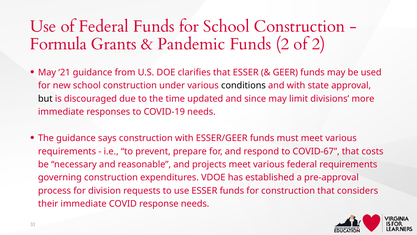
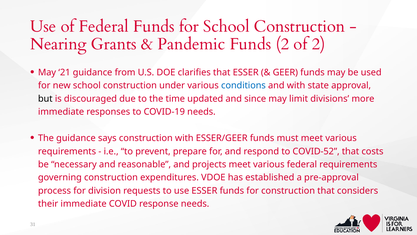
Formula: Formula -> Nearing
conditions colour: black -> blue
COVID-67: COVID-67 -> COVID-52
